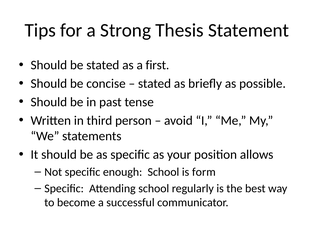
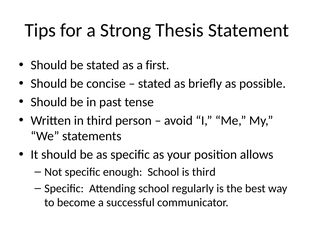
is form: form -> third
